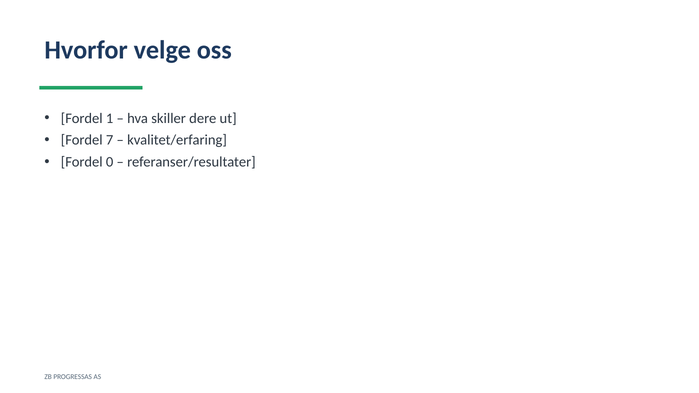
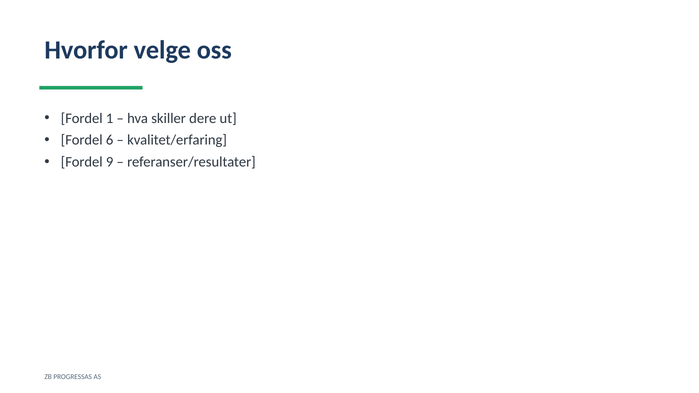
7: 7 -> 6
0: 0 -> 9
